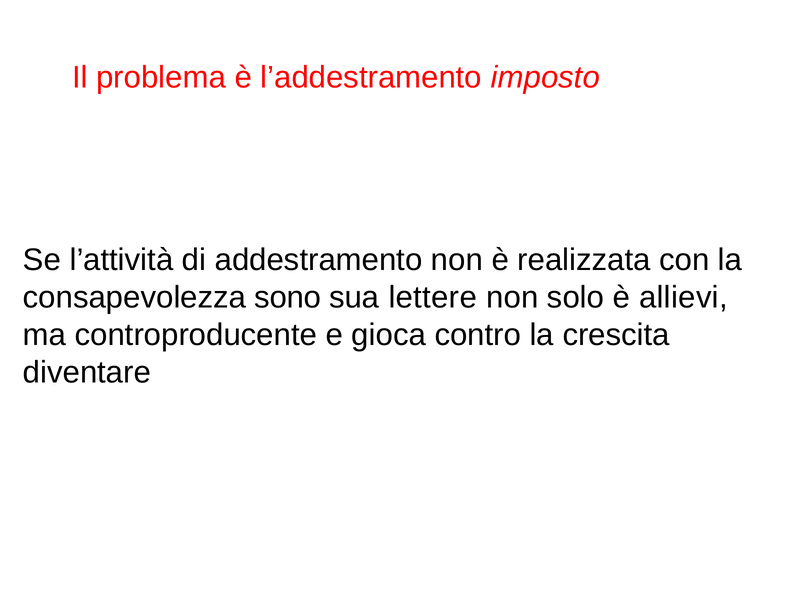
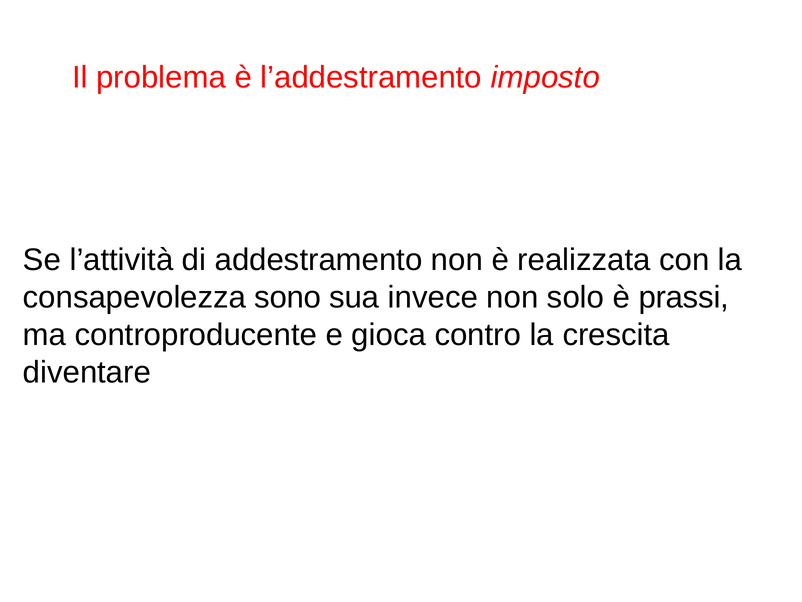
lettere: lettere -> invece
allievi: allievi -> prassi
